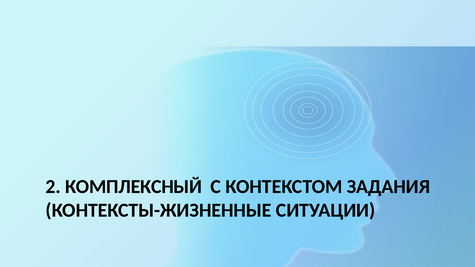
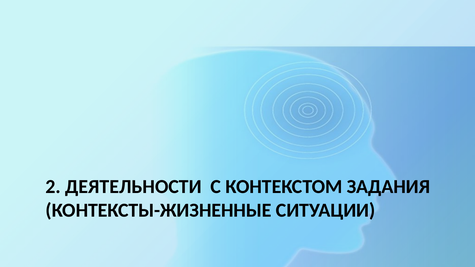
КОМПЛЕКСНЫЙ: КОМПЛЕКСНЫЙ -> ДЕЯТЕЛЬНОСТИ
